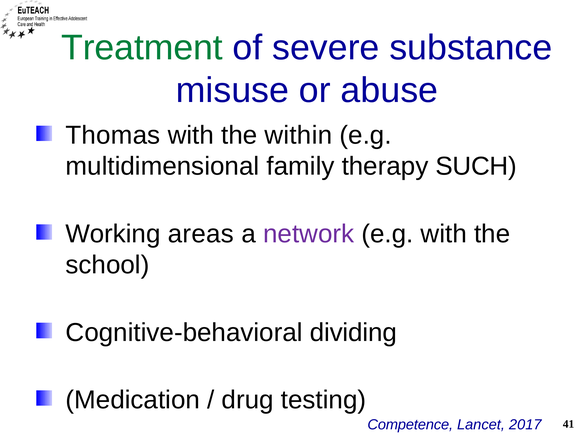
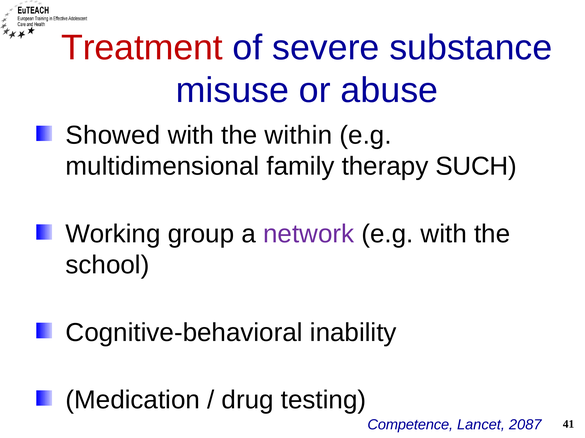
Treatment colour: green -> red
Thomas: Thomas -> Showed
areas: areas -> group
dividing: dividing -> inability
2017: 2017 -> 2087
